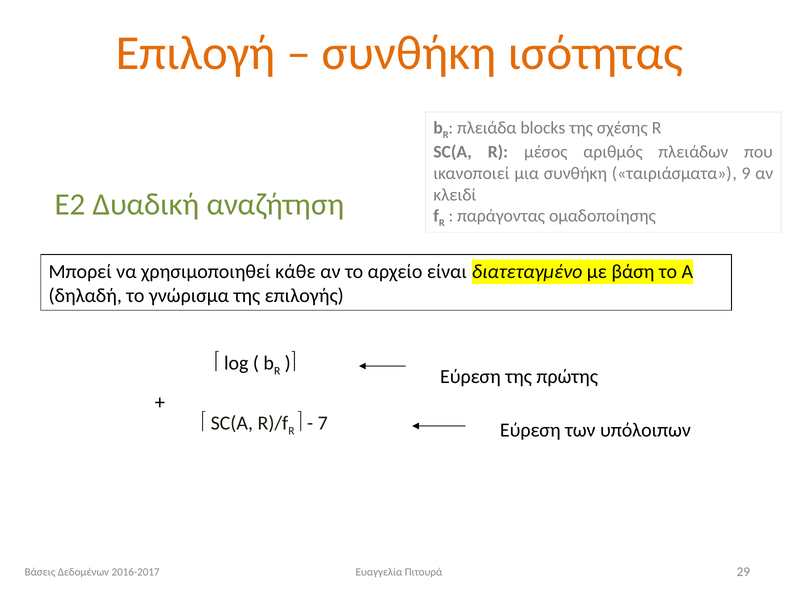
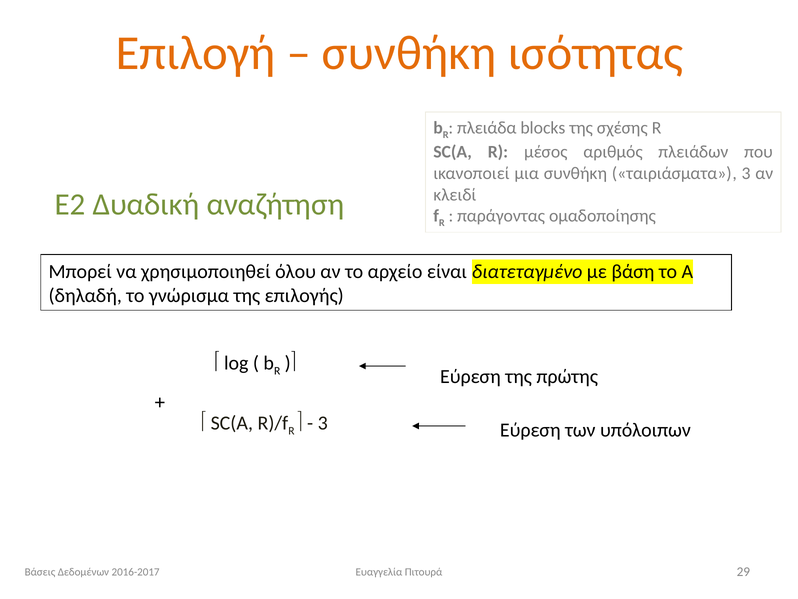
ταιριάσματα 9: 9 -> 3
κάθε: κάθε -> όλου
7 at (323, 423): 7 -> 3
